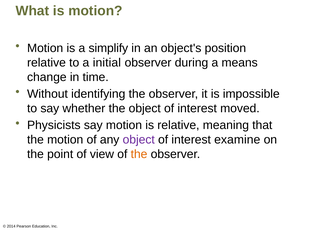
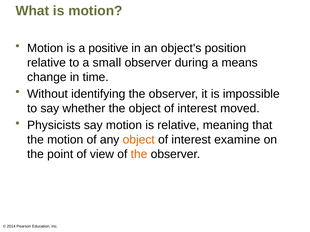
simplify: simplify -> positive
initial: initial -> small
object at (139, 140) colour: purple -> orange
